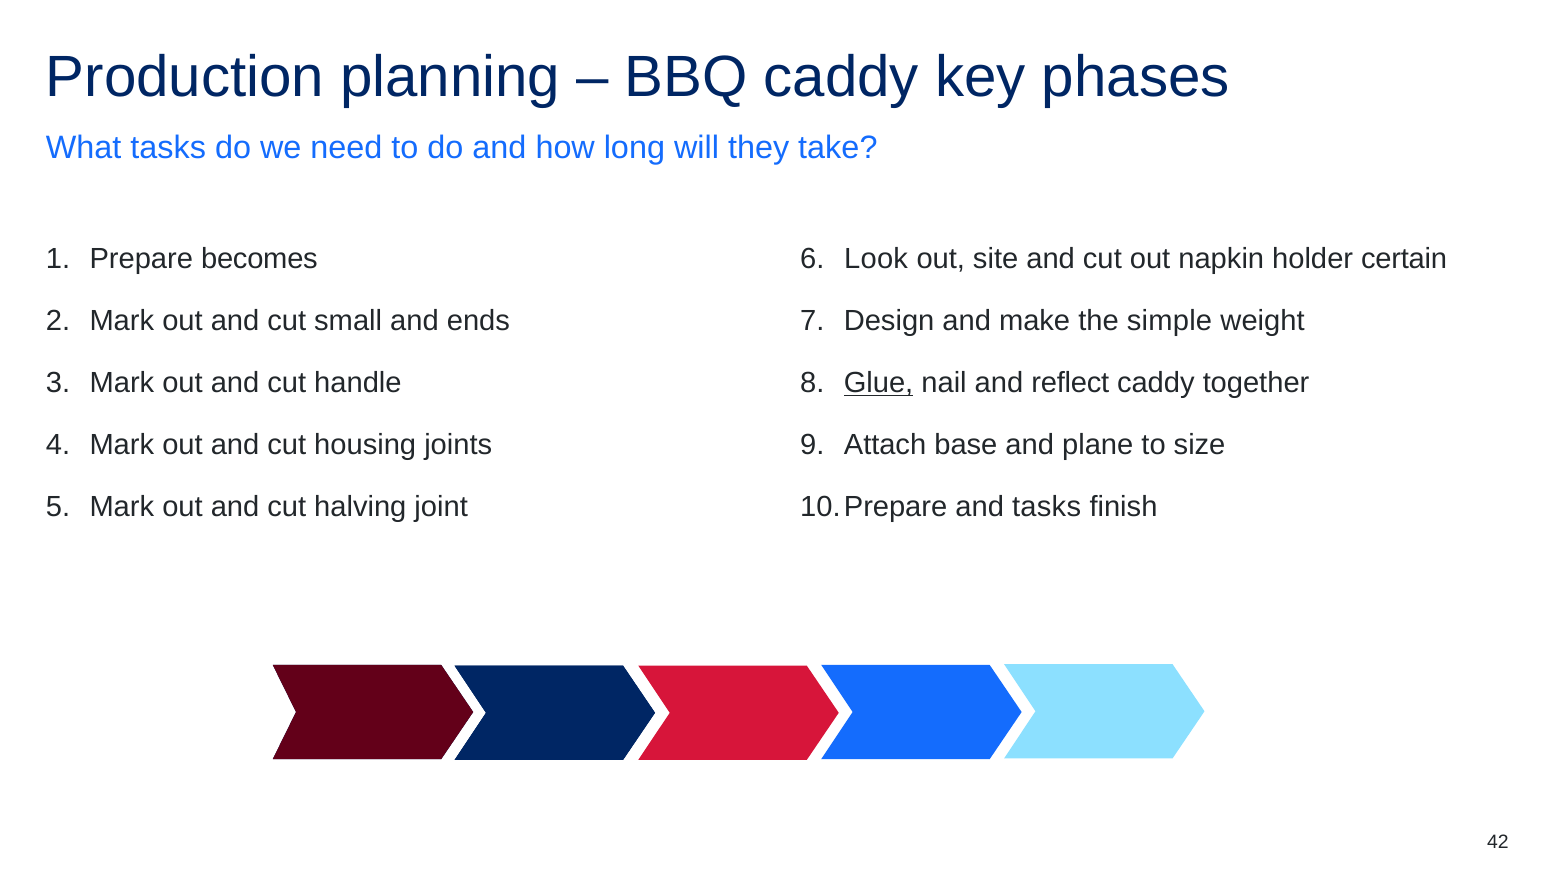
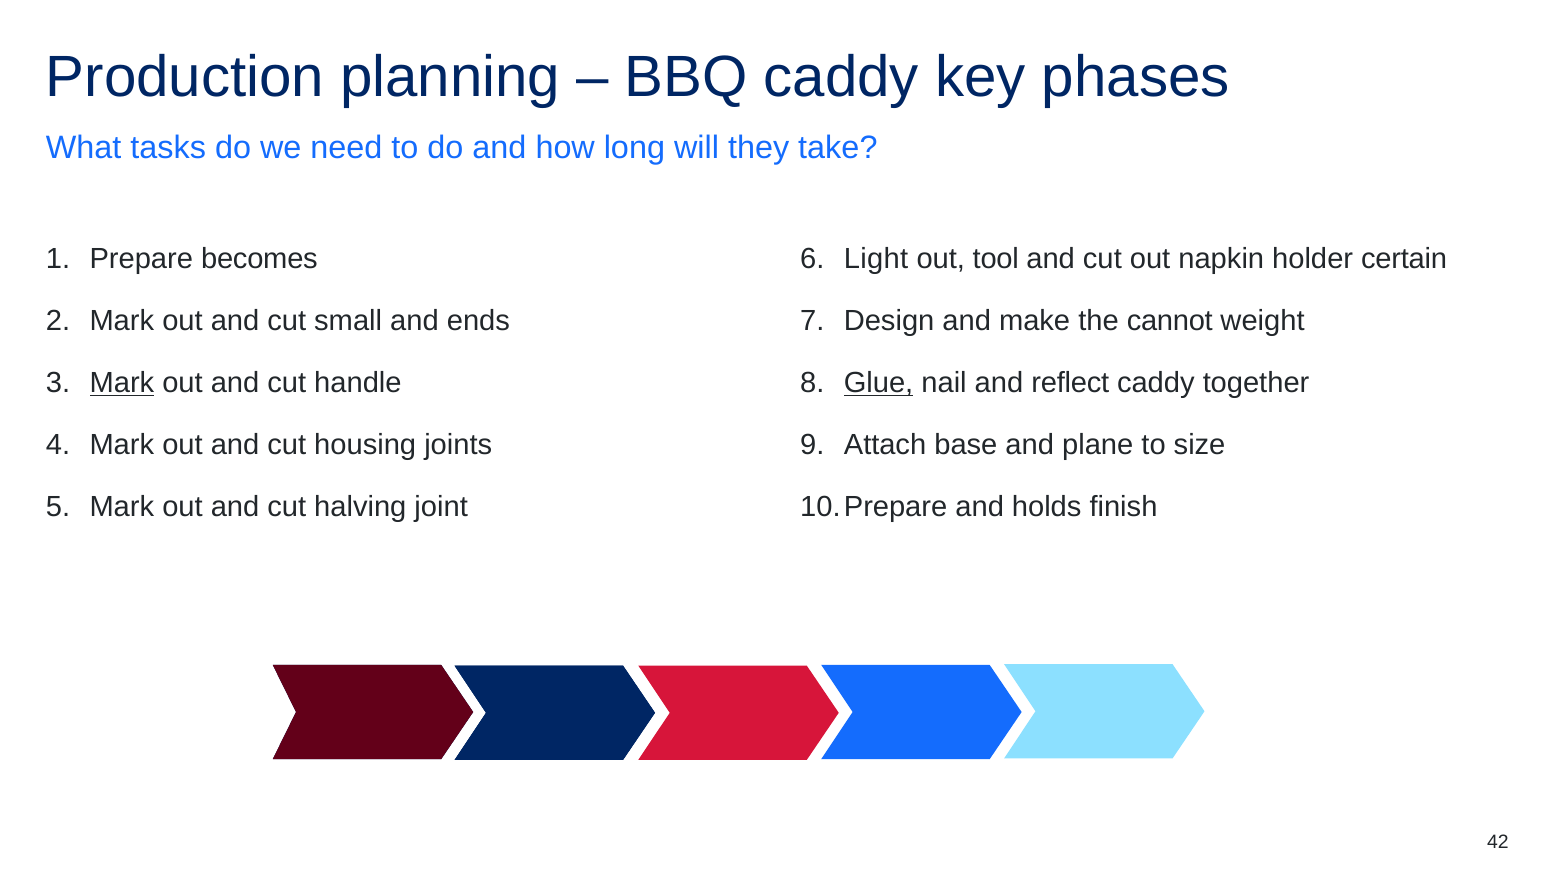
Look: Look -> Light
site: site -> tool
simple: simple -> cannot
Mark at (122, 383) underline: none -> present
and tasks: tasks -> holds
